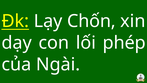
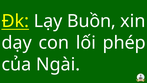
Chốn: Chốn -> Buồn
